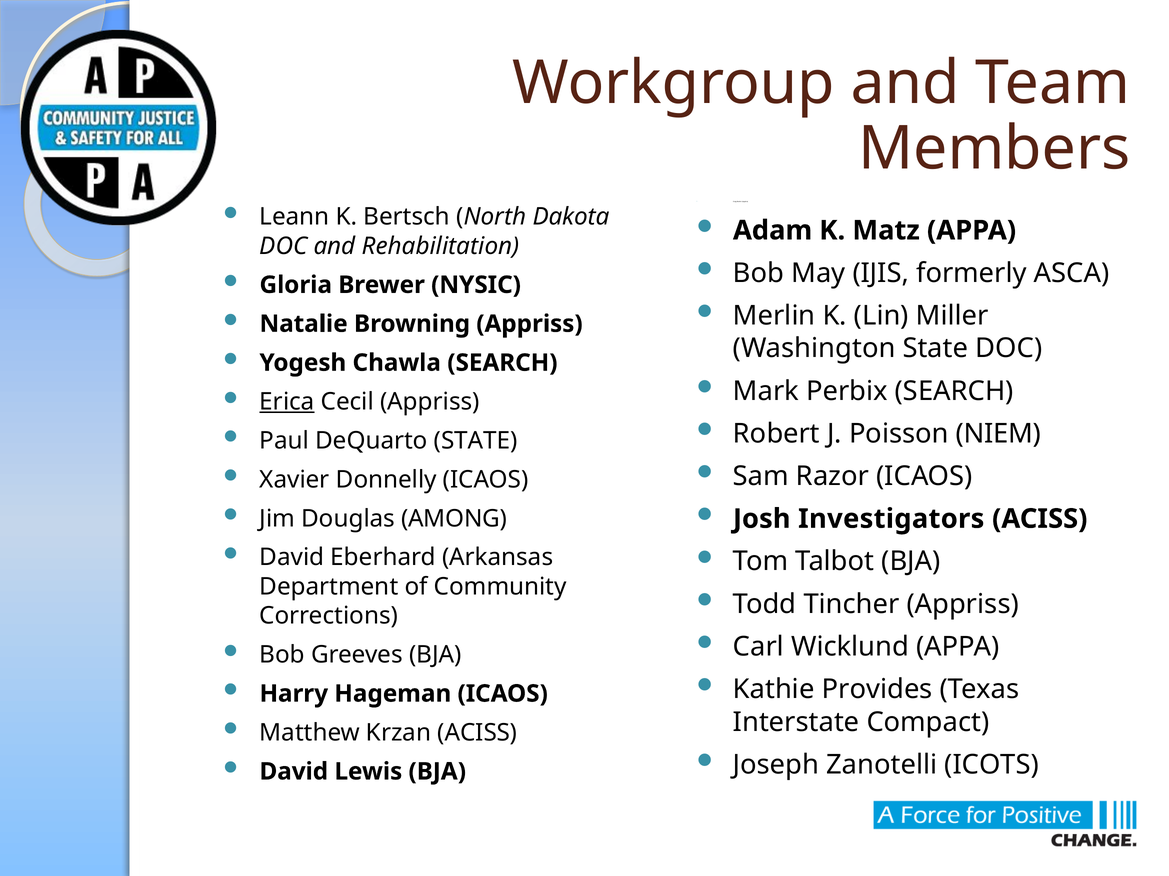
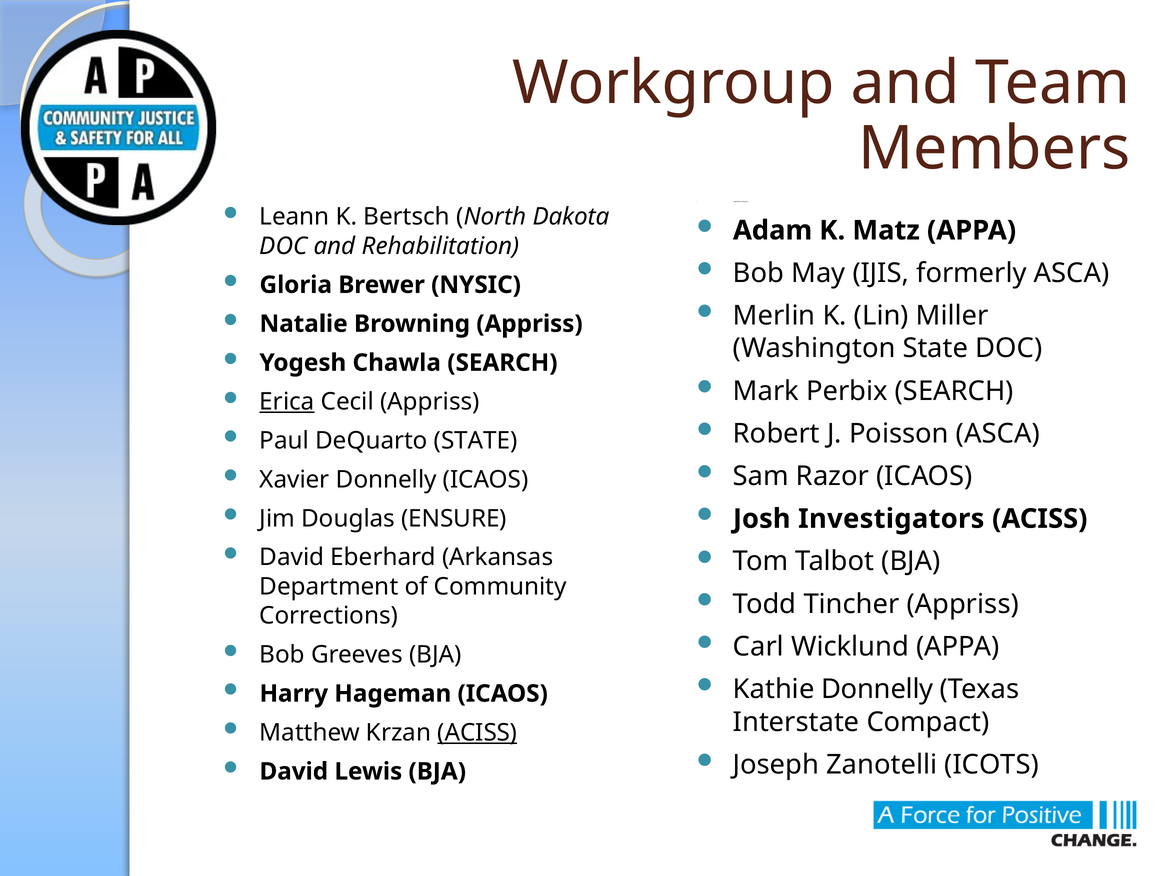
Poisson NIEM: NIEM -> ASCA
AMONG: AMONG -> ENSURE
Kathie Provides: Provides -> Donnelly
ACISS at (477, 733) underline: none -> present
